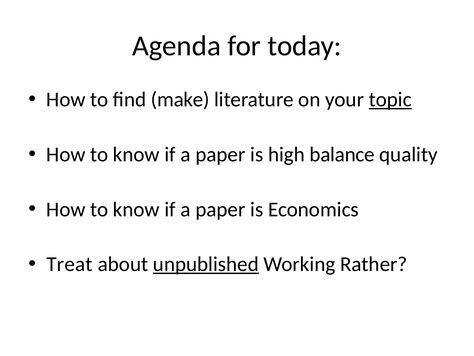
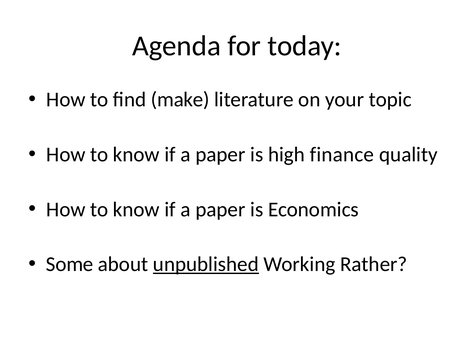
topic underline: present -> none
balance: balance -> finance
Treat: Treat -> Some
